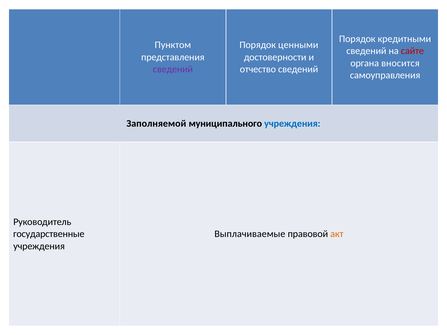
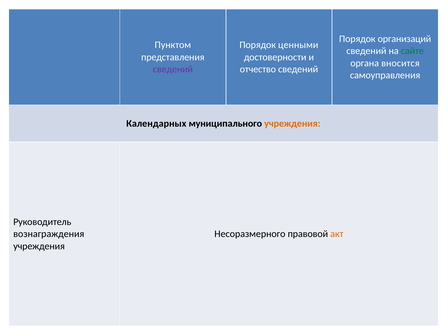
кредитными: кредитными -> организаций
сайте colour: red -> green
Заполняемой: Заполняемой -> Календарных
учреждения at (292, 124) colour: blue -> orange
государственные: государственные -> вознаграждения
Выплачиваемые: Выплачиваемые -> Несоразмерного
